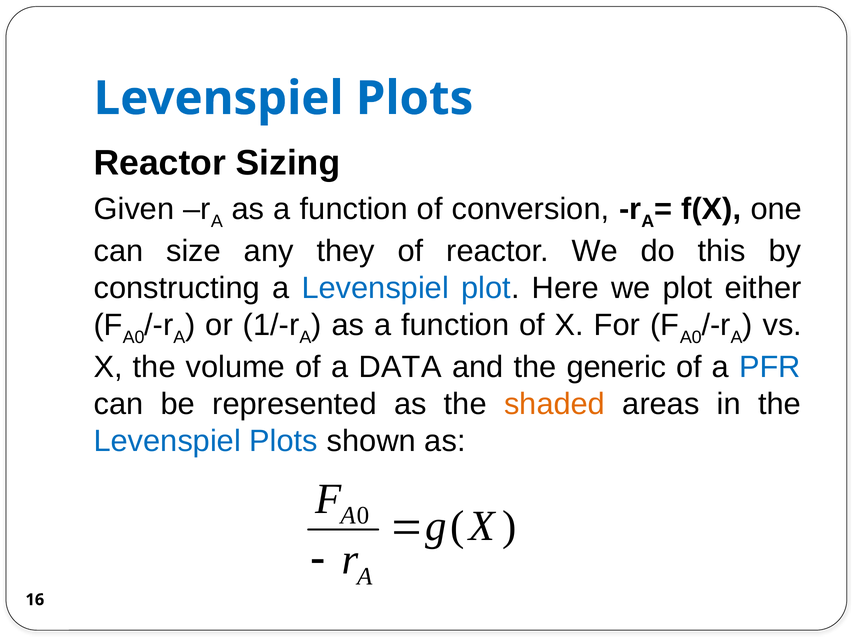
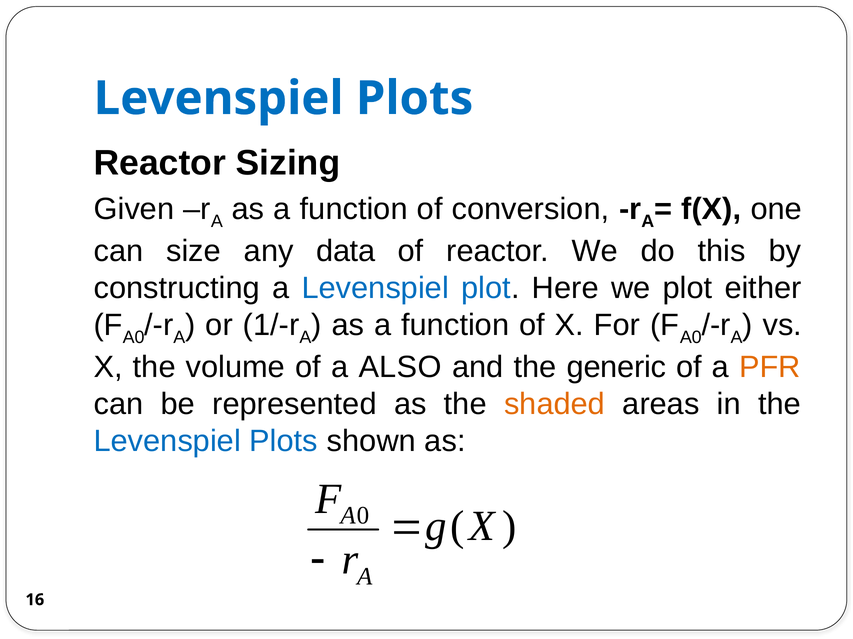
they: they -> data
DATA: DATA -> ALSO
PFR colour: blue -> orange
